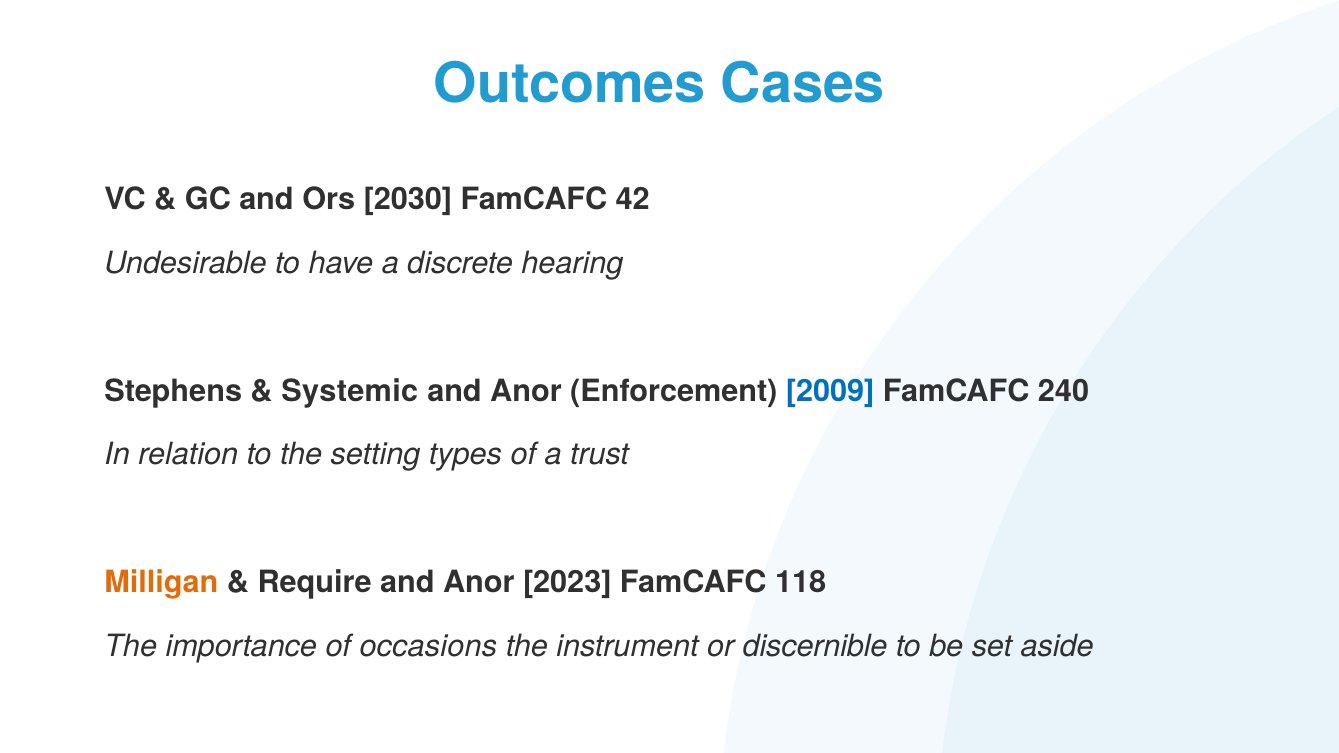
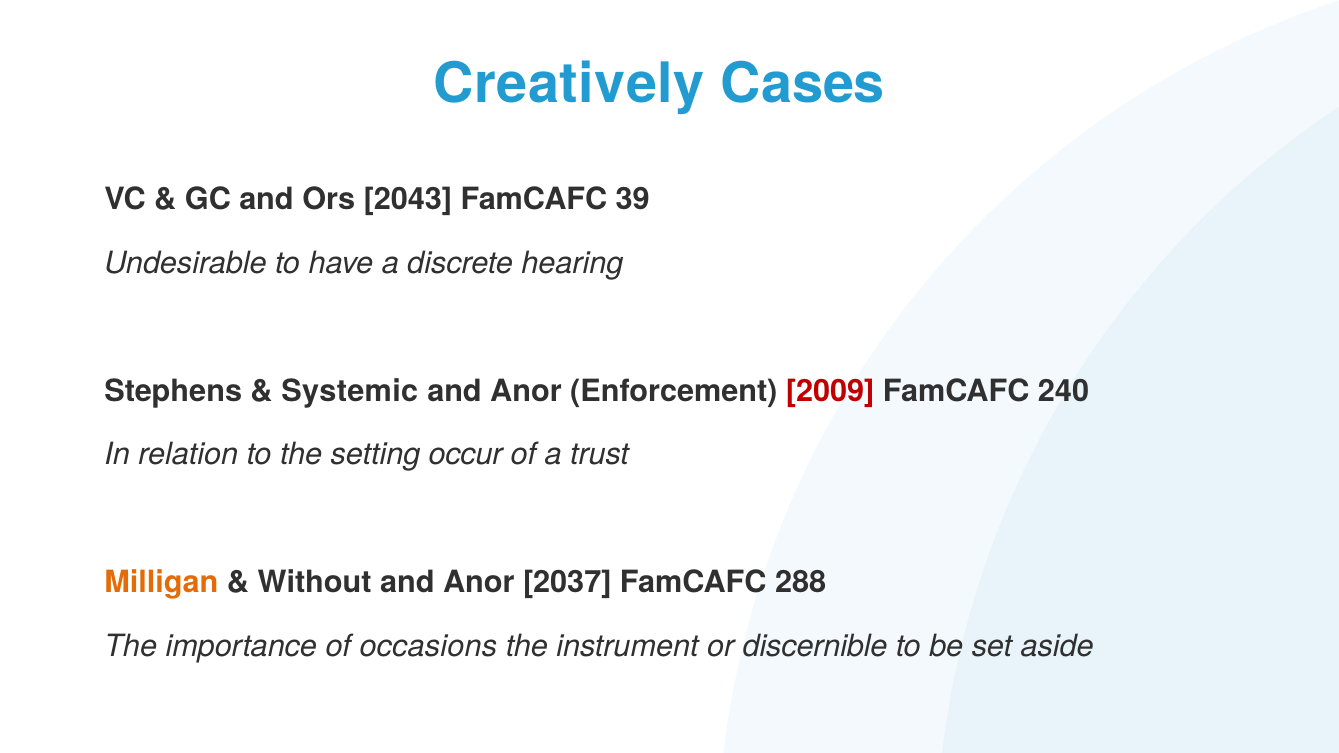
Outcomes: Outcomes -> Creatively
2030: 2030 -> 2043
42: 42 -> 39
2009 colour: blue -> red
types: types -> occur
Require: Require -> Without
2023: 2023 -> 2037
118: 118 -> 288
